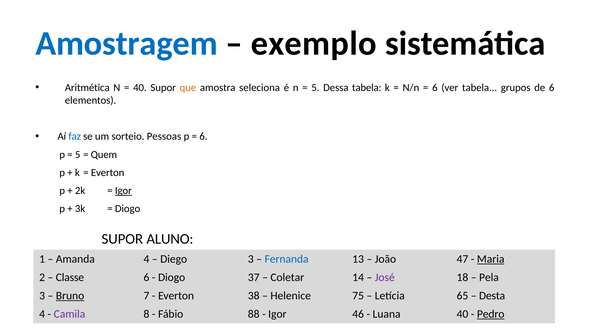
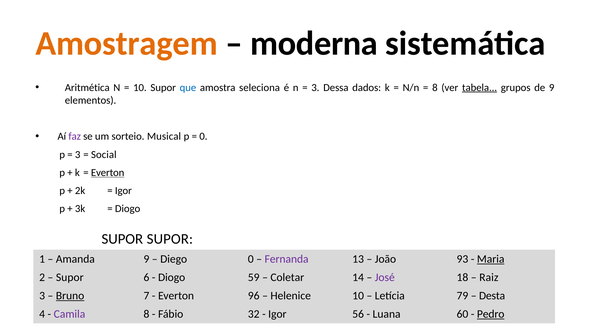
Amostragem colour: blue -> orange
exemplo: exemplo -> moderna
40 at (140, 88): 40 -> 10
que colour: orange -> blue
5 at (315, 88): 5 -> 3
Dessa tabela: tabela -> dados
6 at (435, 88): 6 -> 8
tabela at (480, 88) underline: none -> present
de 6: 6 -> 9
faz colour: blue -> purple
Pessoas: Pessoas -> Musical
6 at (203, 136): 6 -> 0
5 at (78, 154): 5 -> 3
Quem: Quem -> Social
Everton at (108, 173) underline: none -> present
Igor at (123, 191) underline: present -> none
SUPOR ALUNO: ALUNO -> SUPOR
Amanda 4: 4 -> 9
Diego 3: 3 -> 0
Fernanda colour: blue -> purple
47: 47 -> 93
Classe at (70, 277): Classe -> Supor
37: 37 -> 59
Pela: Pela -> Raiz
38: 38 -> 96
Helenice 75: 75 -> 10
65: 65 -> 79
88: 88 -> 32
46: 46 -> 56
Luana 40: 40 -> 60
